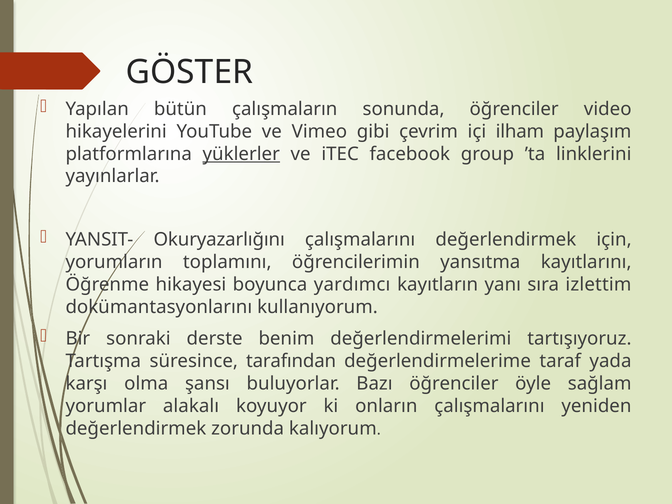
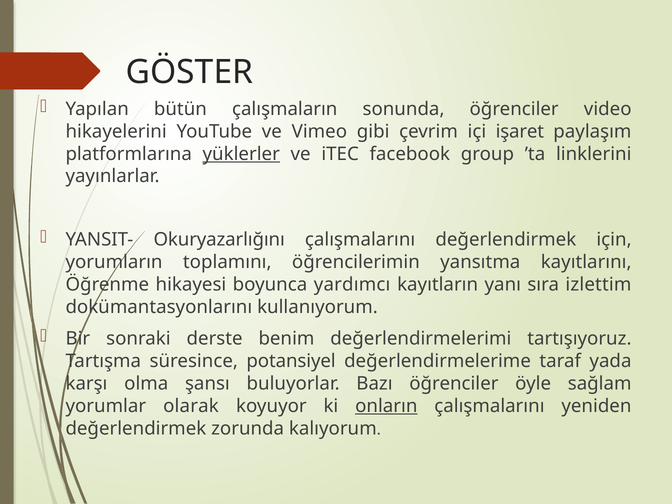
ilham: ilham -> işaret
tarafından: tarafından -> potansiyel
alakalı: alakalı -> olarak
onların underline: none -> present
